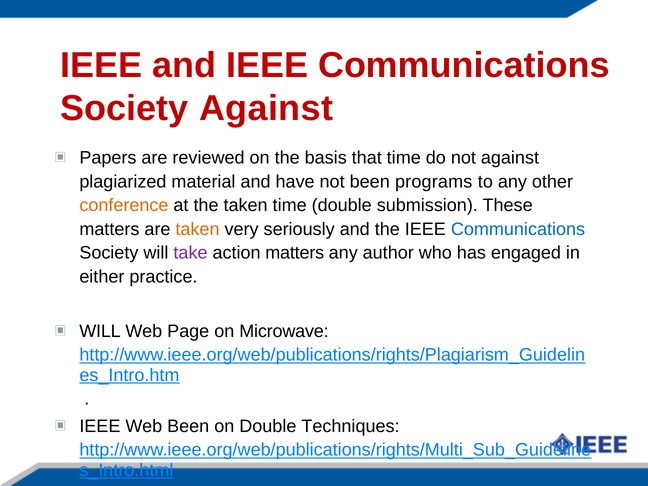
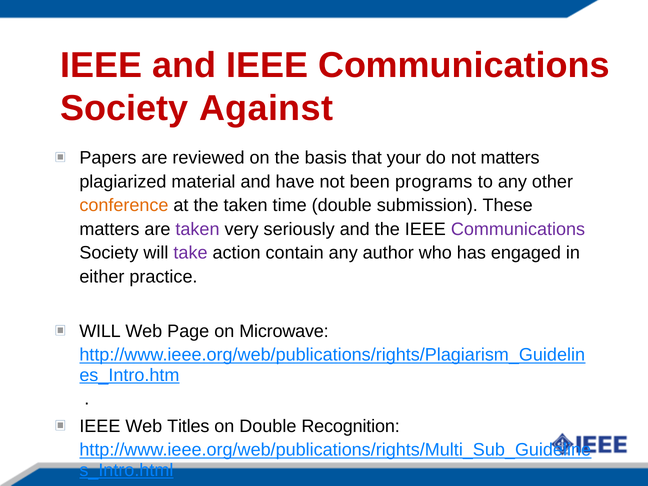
that time: time -> your
not against: against -> matters
taken at (197, 229) colour: orange -> purple
Communications at (518, 229) colour: blue -> purple
action matters: matters -> contain
Web Been: Been -> Titles
Techniques: Techniques -> Recognition
